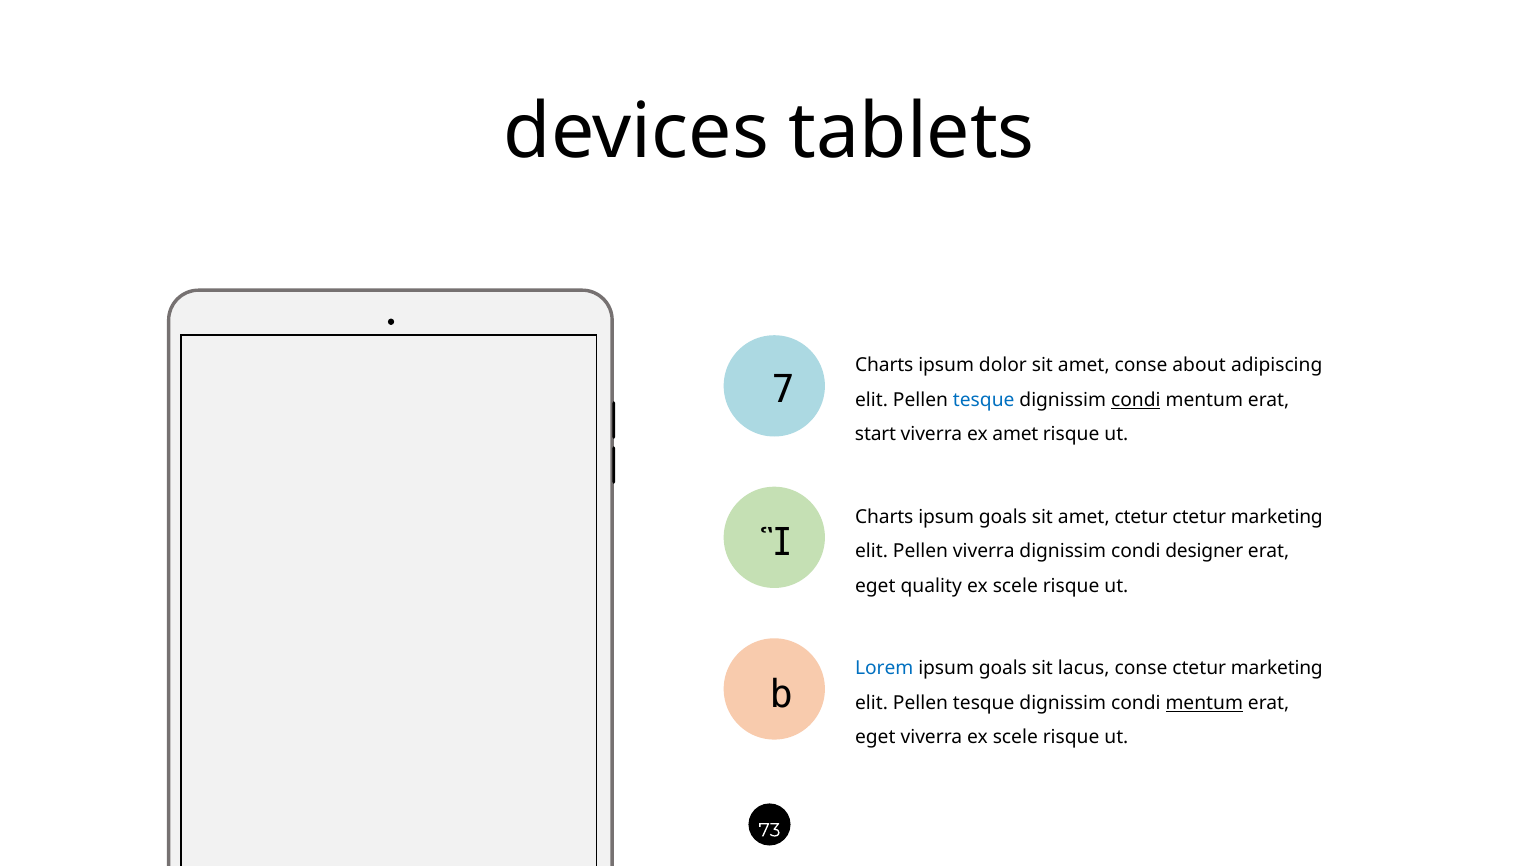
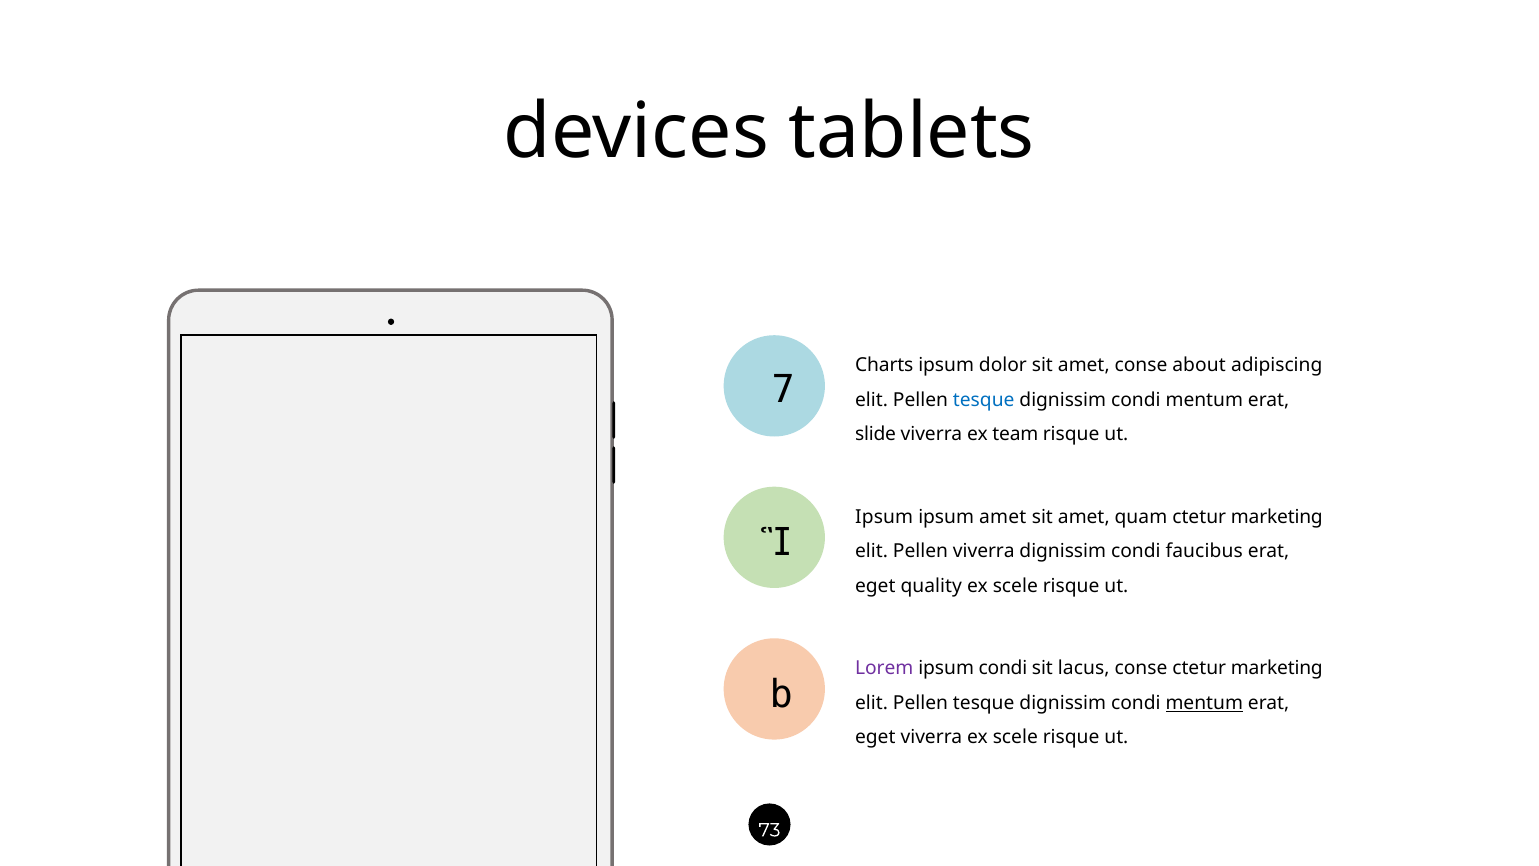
condi at (1136, 400) underline: present -> none
start: start -> slide
ex amet: amet -> team
Charts at (884, 517): Charts -> Ipsum
goals at (1003, 517): goals -> amet
amet ctetur: ctetur -> quam
designer: designer -> faucibus
Lorem colour: blue -> purple
goals at (1003, 668): goals -> condi
